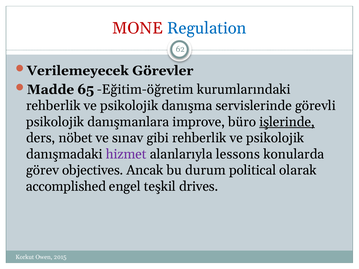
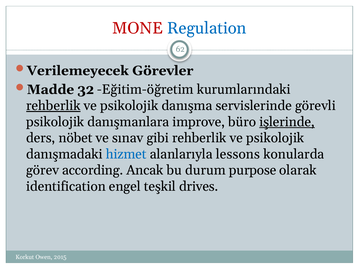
65: 65 -> 32
rehberlik at (53, 106) underline: none -> present
hizmet colour: purple -> blue
objectives: objectives -> according
political: political -> purpose
accomplished: accomplished -> identification
